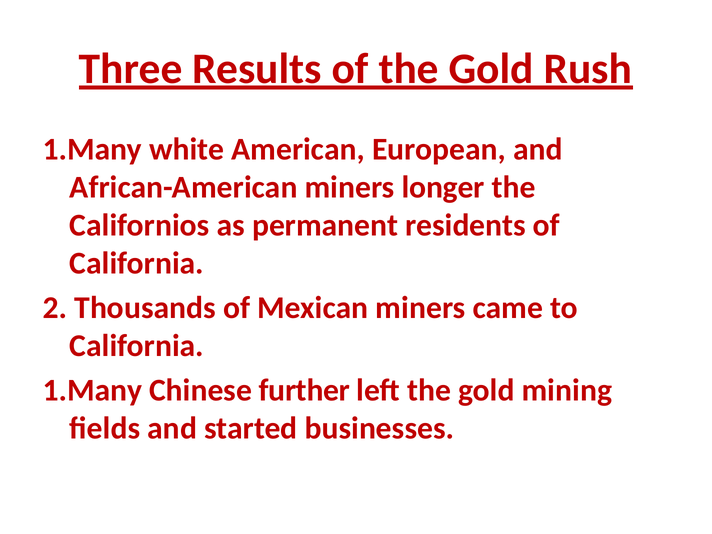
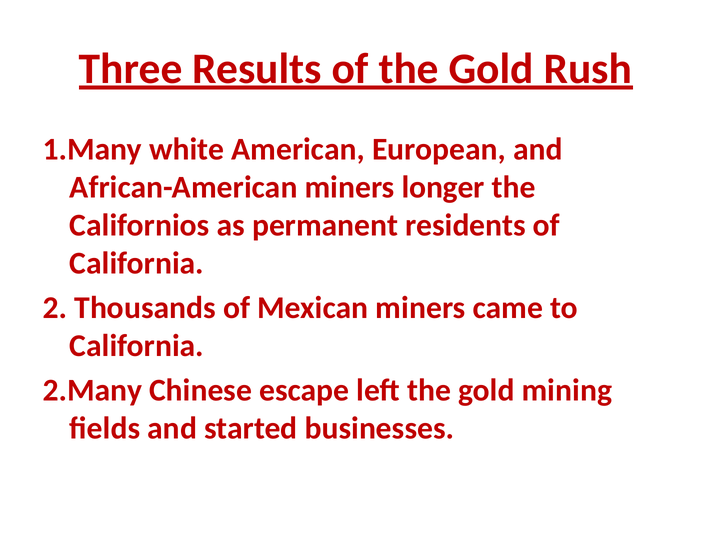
1.Many at (92, 390): 1.Many -> 2.Many
further: further -> escape
